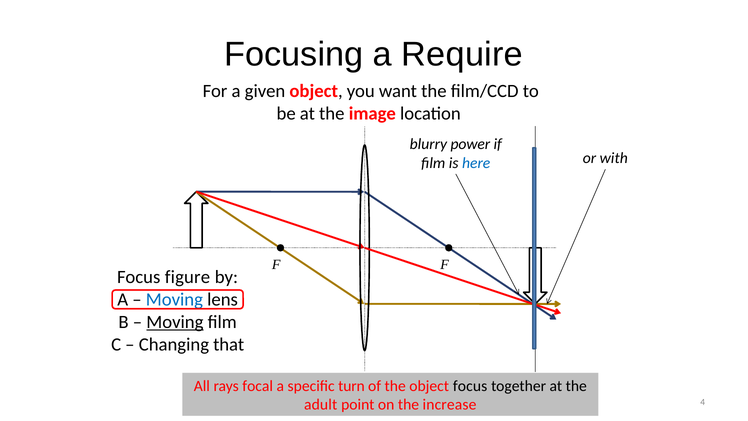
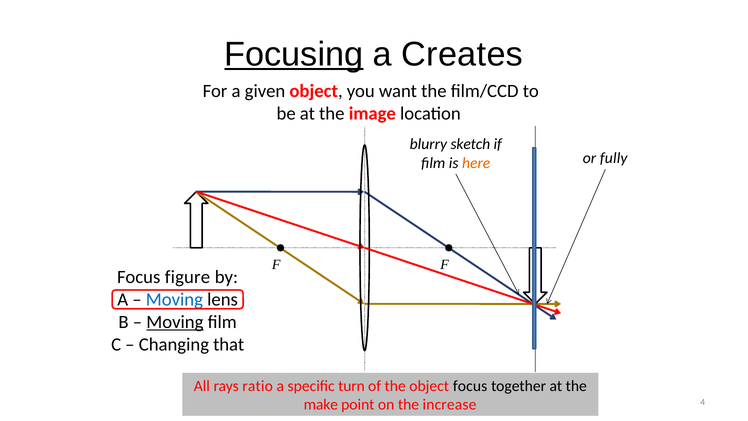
Focusing underline: none -> present
Require: Require -> Creates
power: power -> sketch
here colour: blue -> orange
with: with -> fully
focal: focal -> ratio
adult: adult -> make
